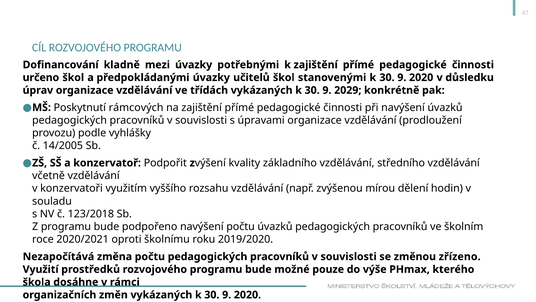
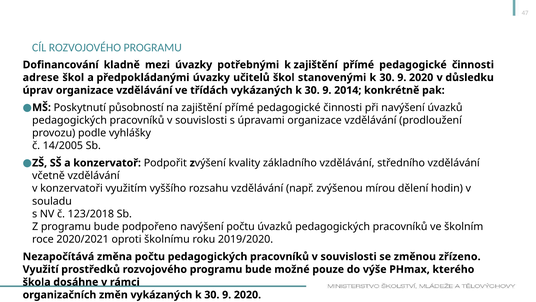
určeno: určeno -> adrese
2029: 2029 -> 2014
rámcových: rámcových -> působností
